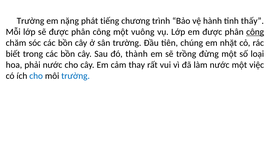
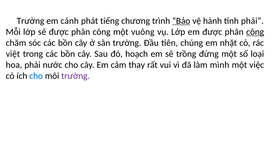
nặng: nặng -> cánh
Bảo underline: none -> present
tinh thấy: thấy -> phải
biết: biết -> việt
thành: thành -> hoạch
làm nước: nước -> mình
trường at (76, 76) colour: blue -> purple
